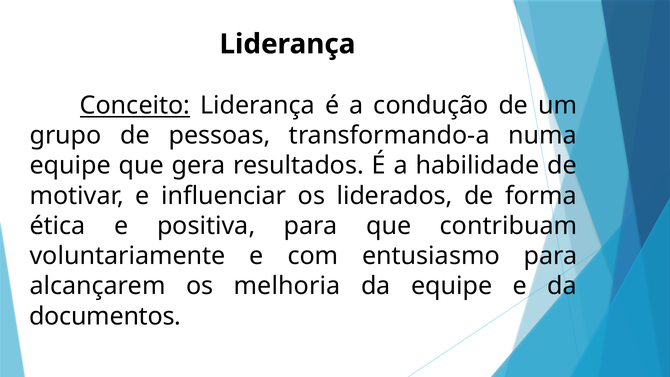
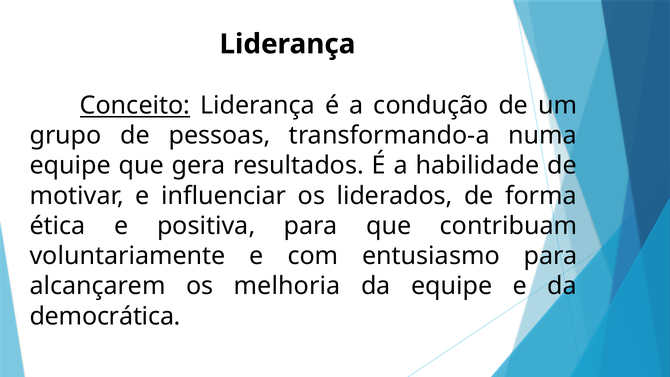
documentos: documentos -> democrática
